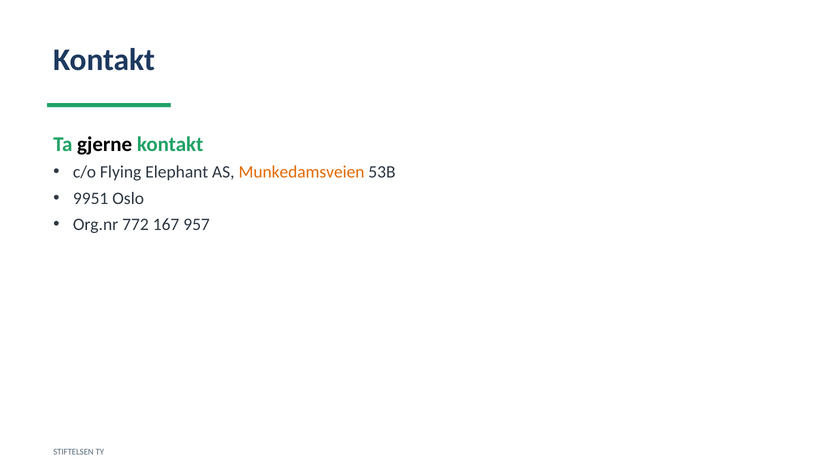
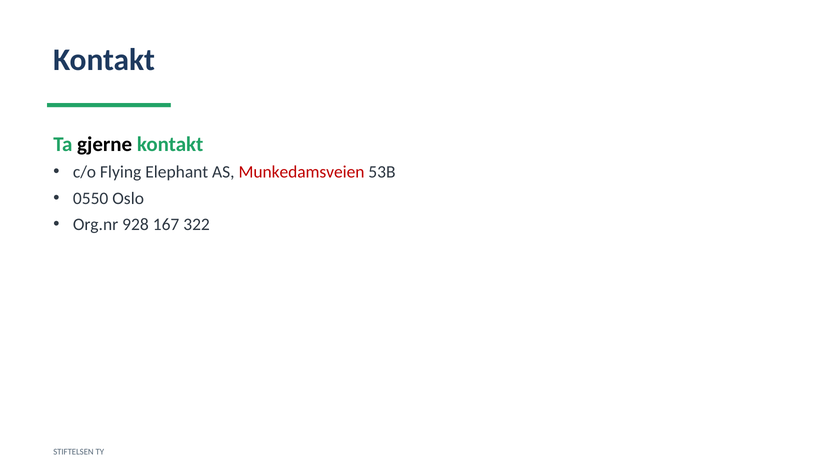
Munkedamsveien colour: orange -> red
9951: 9951 -> 0550
772: 772 -> 928
957: 957 -> 322
